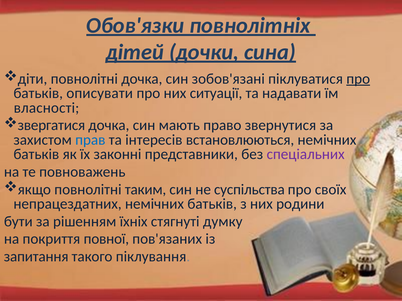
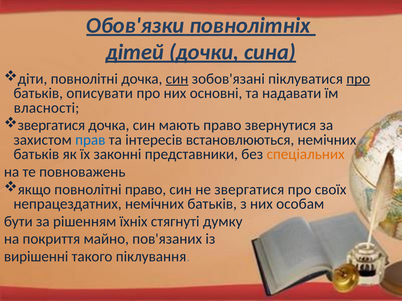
син at (177, 79) underline: none -> present
ситуації: ситуації -> основні
спеціальних colour: purple -> orange
повнолітні таким: таким -> право
не суспільства: суспільства -> звергатися
родини: родини -> особам
повної: повної -> майно
запитання: запитання -> вирішенні
